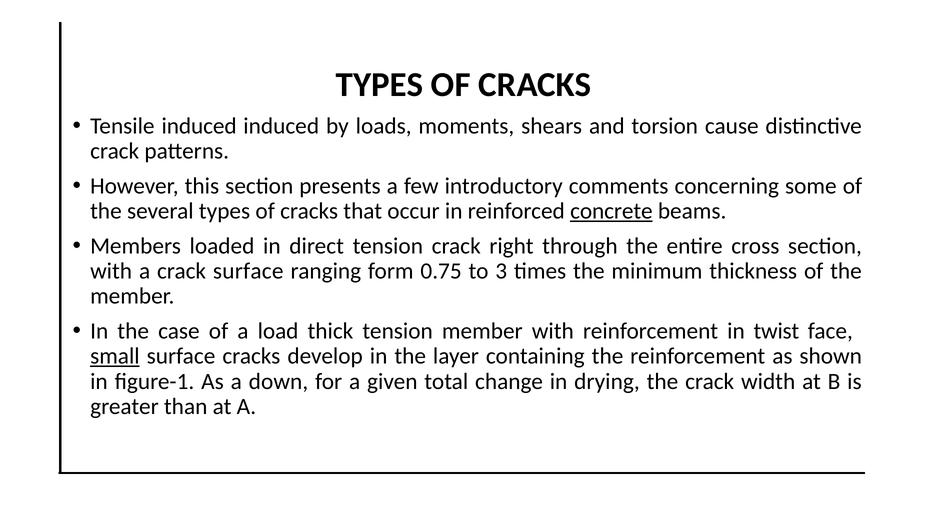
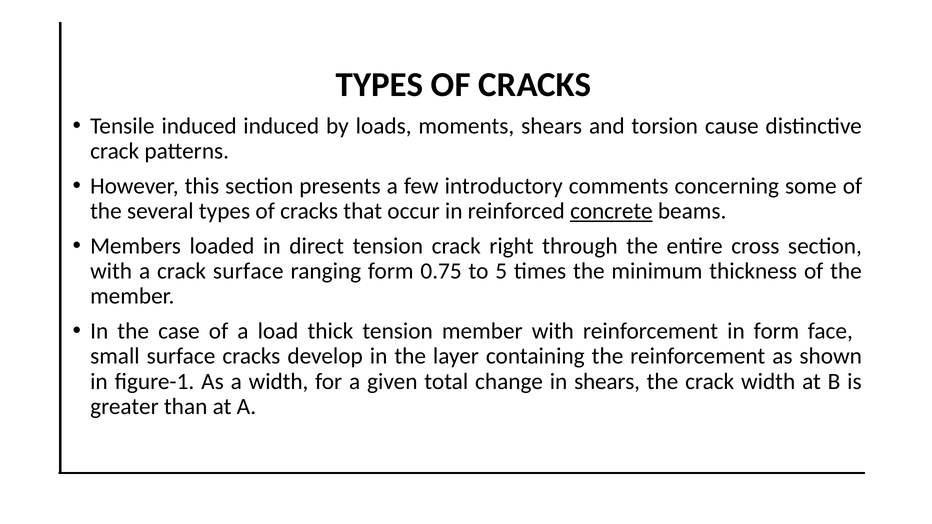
3: 3 -> 5
in twist: twist -> form
small underline: present -> none
a down: down -> width
in drying: drying -> shears
